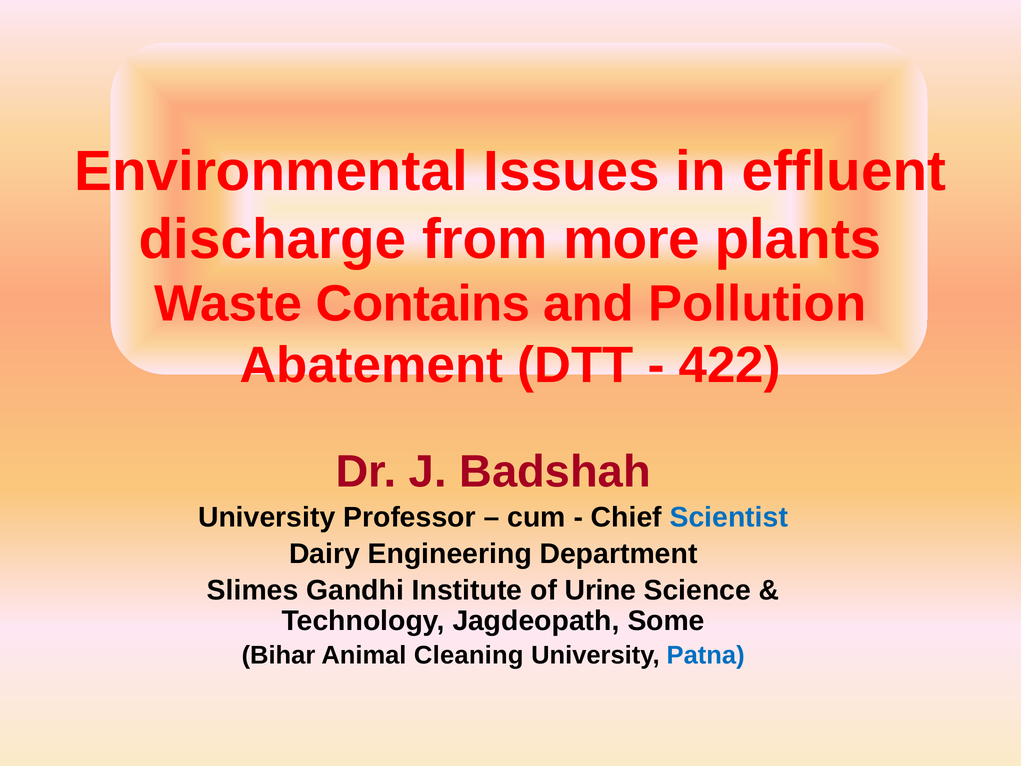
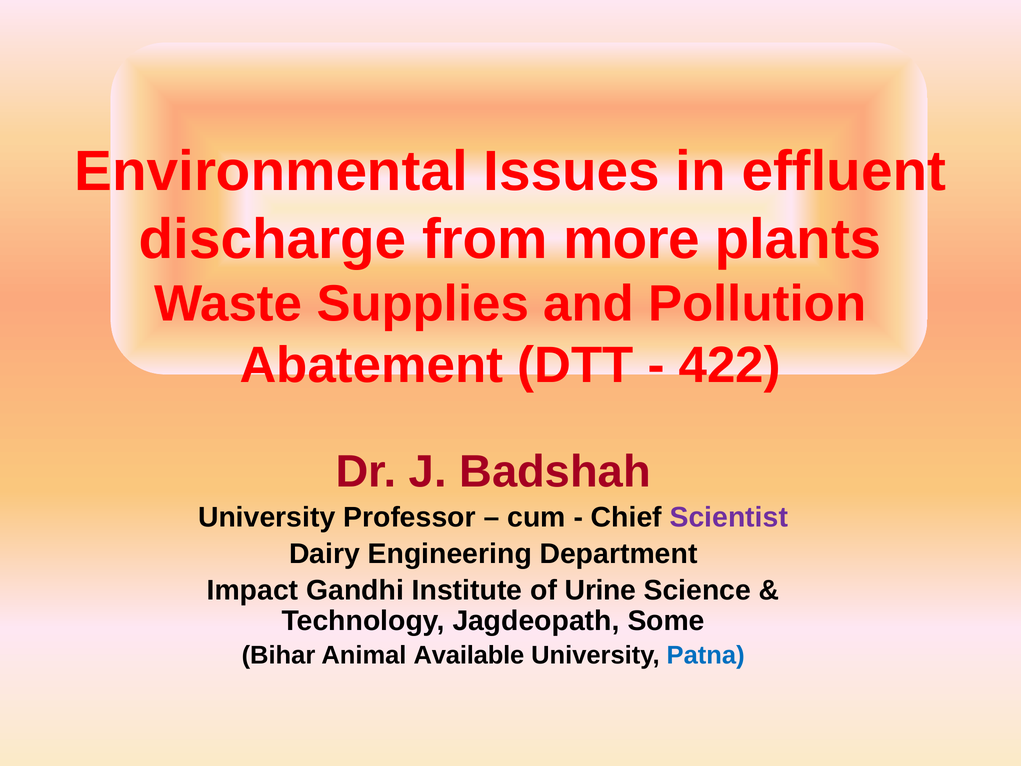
Contains: Contains -> Supplies
Scientist colour: blue -> purple
Slimes: Slimes -> Impact
Cleaning: Cleaning -> Available
